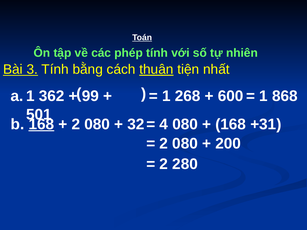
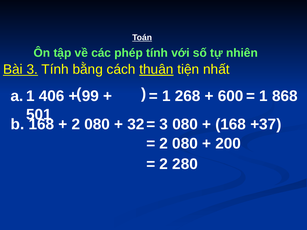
362: 362 -> 406
168 at (41, 124) underline: present -> none
4 at (164, 124): 4 -> 3
+31: +31 -> +37
